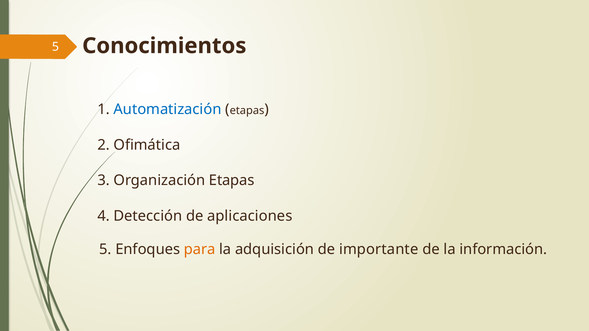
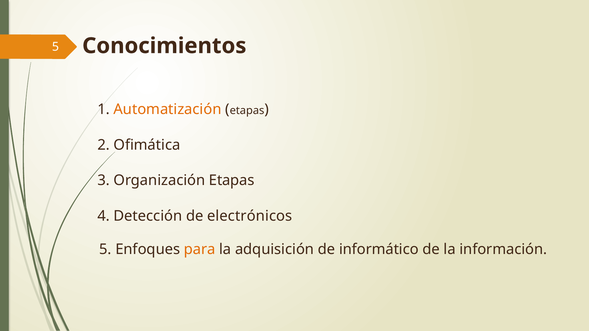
Automatización colour: blue -> orange
aplicaciones: aplicaciones -> electrónicos
importante: importante -> informático
